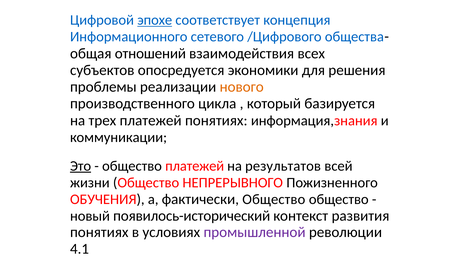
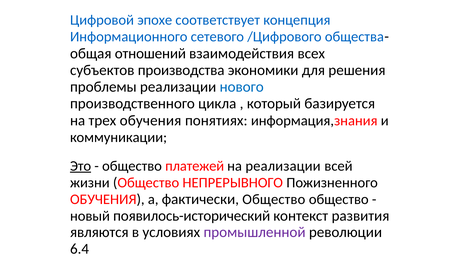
эпохе underline: present -> none
опосредуется: опосредуется -> производства
нового colour: orange -> blue
трех платежей: платежей -> обучения
на результатов: результатов -> реализации
понятиях at (99, 232): понятиях -> являются
4.1: 4.1 -> 6.4
